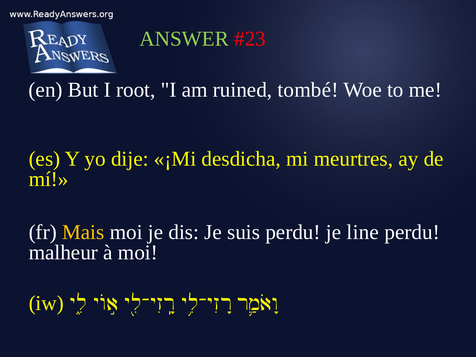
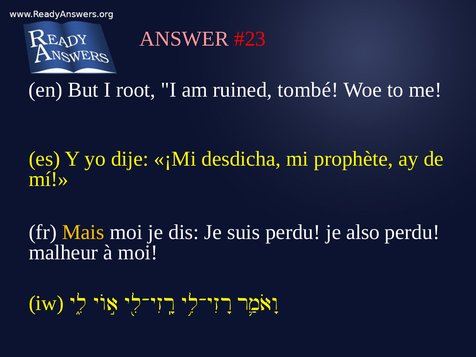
ANSWER colour: light green -> pink
meurtres: meurtres -> prophète
line: line -> also
